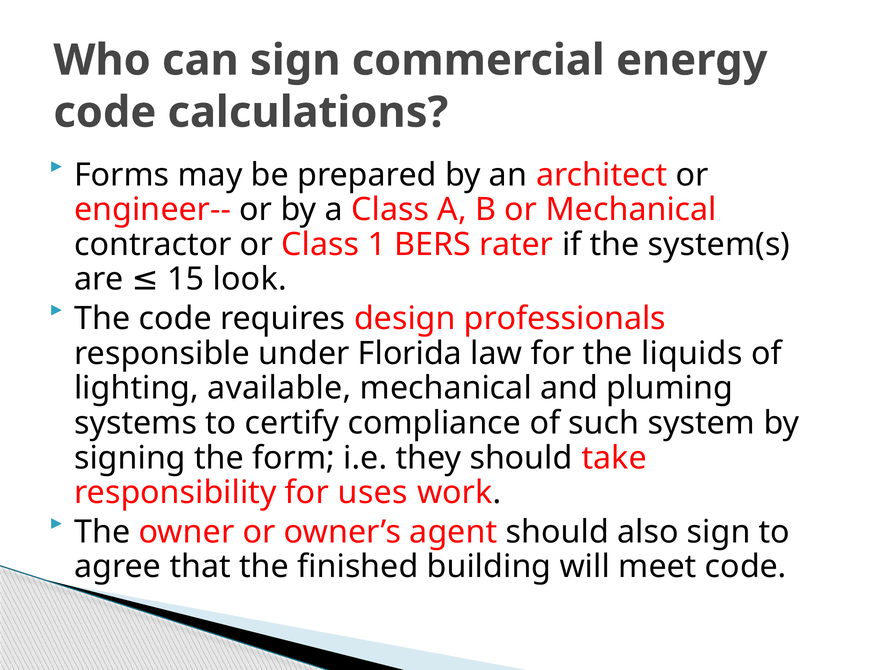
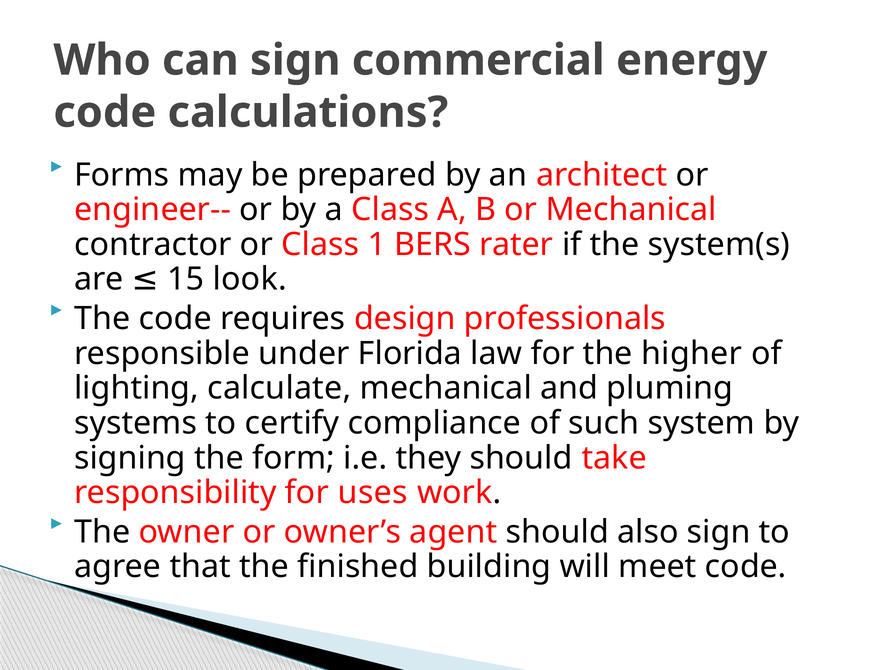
liquids: liquids -> higher
available: available -> calculate
